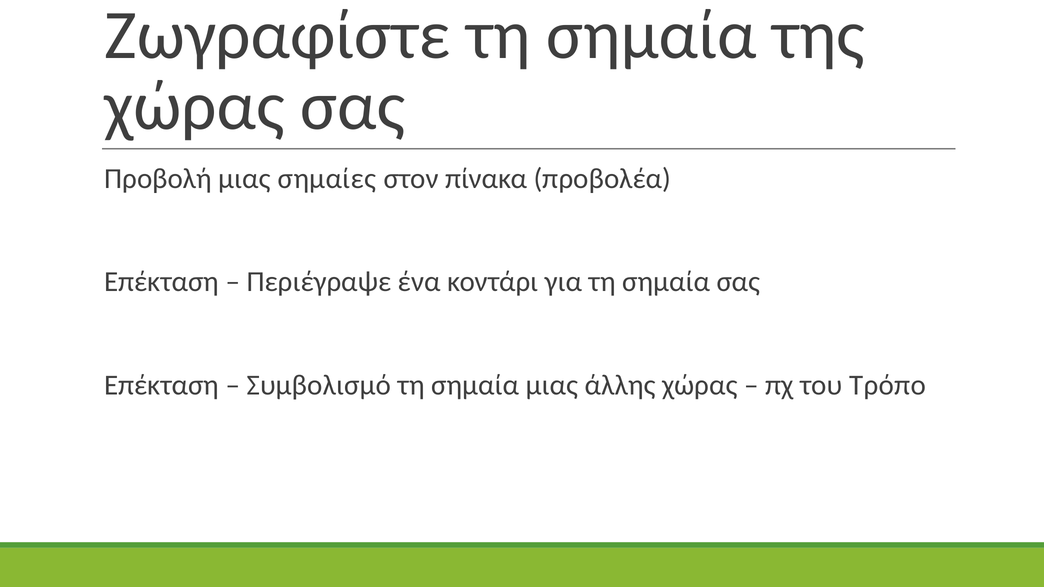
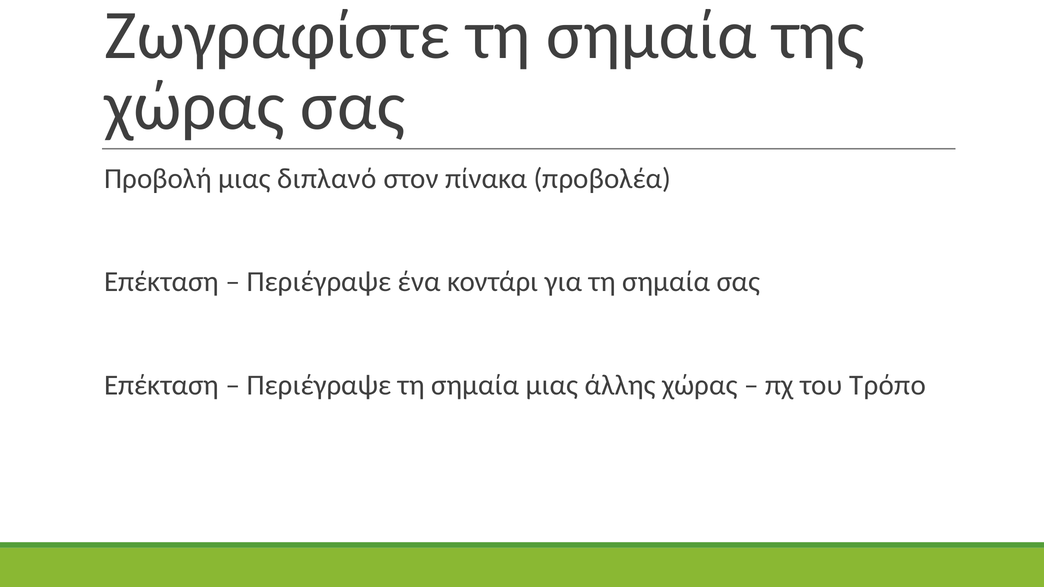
σημαίες: σημαίες -> διπλανό
Συμβολισμό at (319, 385): Συμβολισμό -> Περιέγραψε
